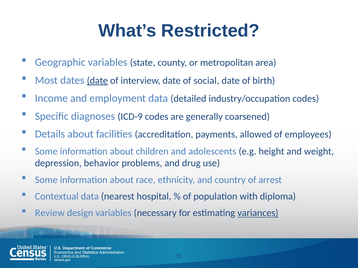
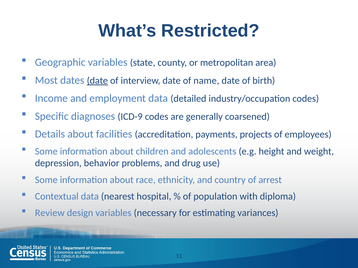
social: social -> name
allowed: allowed -> projects
variances underline: present -> none
